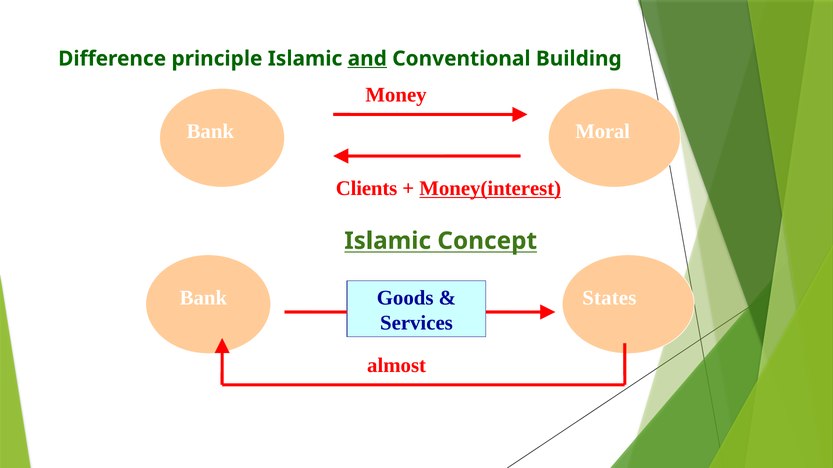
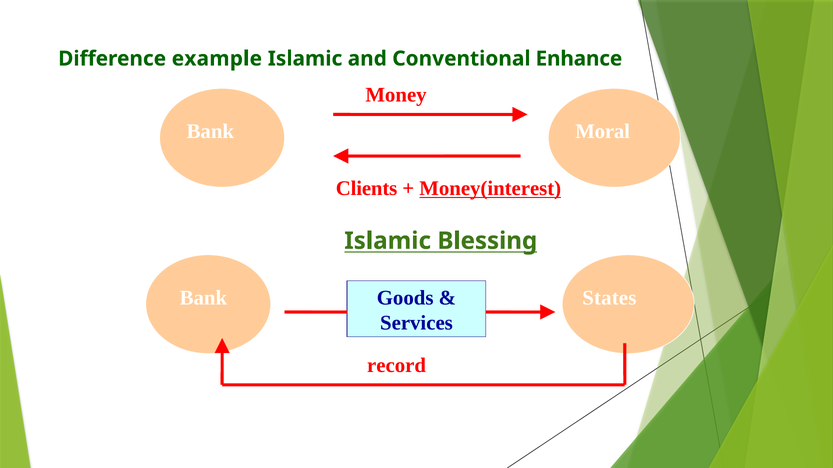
principle: principle -> example
and underline: present -> none
Building: Building -> Enhance
Concept: Concept -> Blessing
almost: almost -> record
